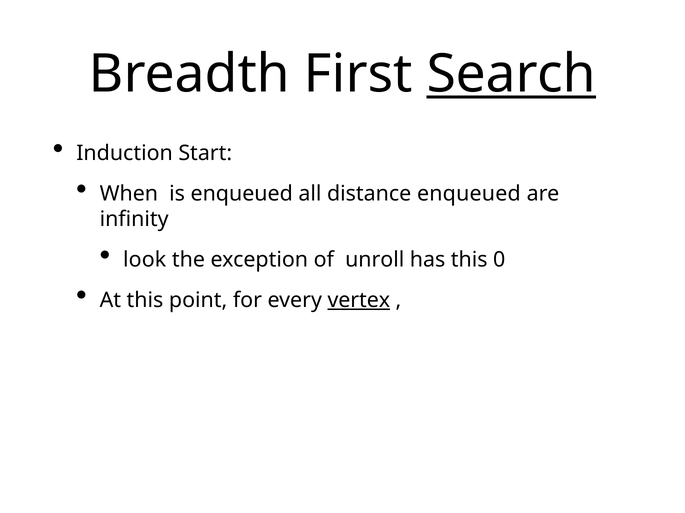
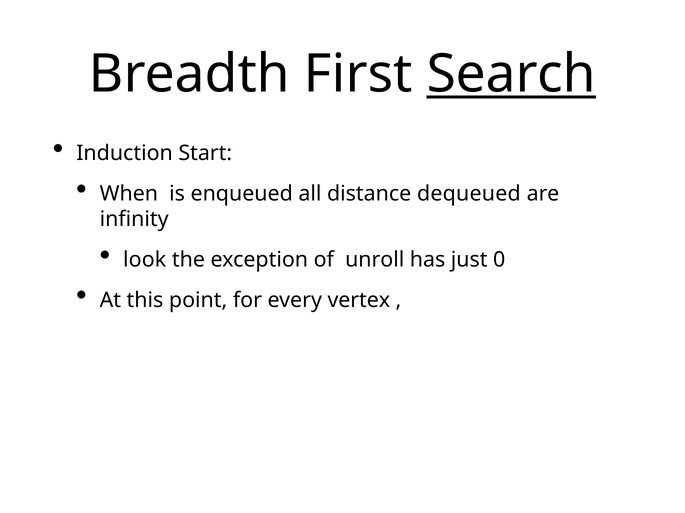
distance enqueued: enqueued -> dequeued
has this: this -> just
vertex underline: present -> none
